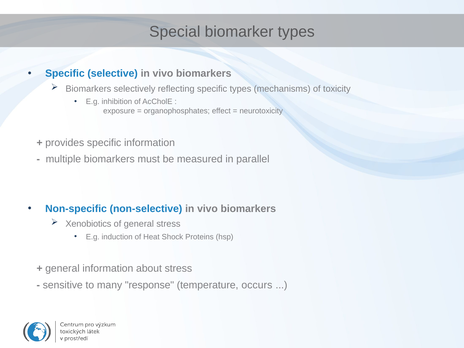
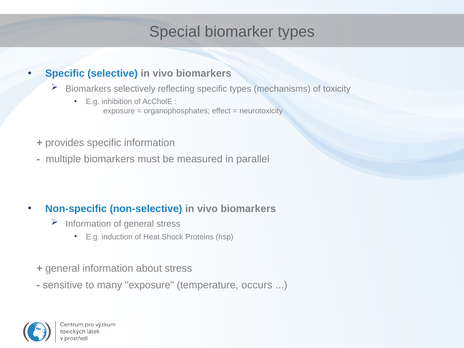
Xenobiotics at (88, 224): Xenobiotics -> Information
many response: response -> exposure
